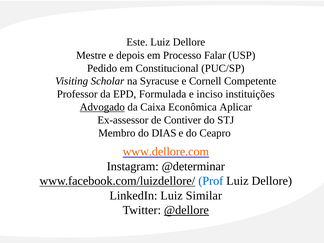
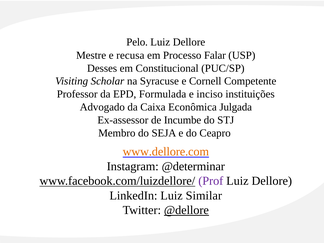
Este: Este -> Pelo
depois: depois -> recusa
Pedido: Pedido -> Desses
Advogado underline: present -> none
Aplicar: Aplicar -> Julgada
Contiver: Contiver -> Incumbe
DIAS: DIAS -> SEJA
Prof colour: blue -> purple
